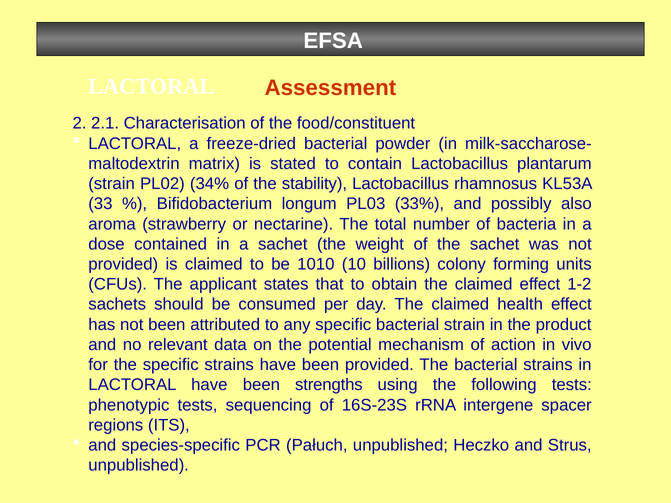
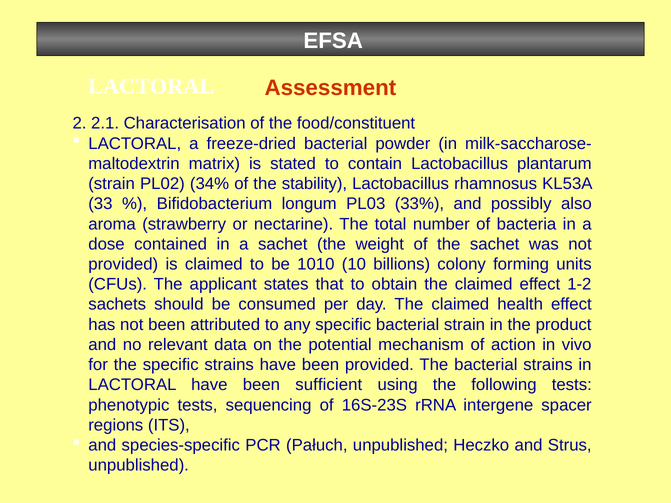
strengths: strengths -> sufficient
